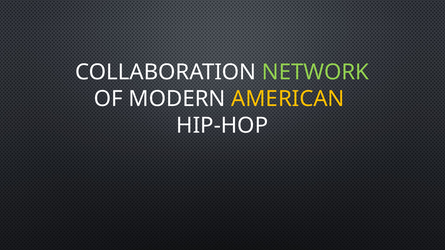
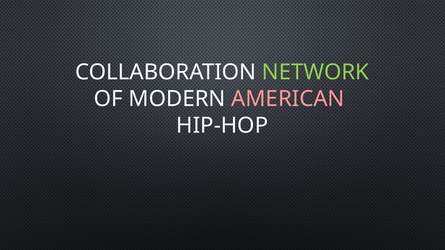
AMERICAN colour: yellow -> pink
